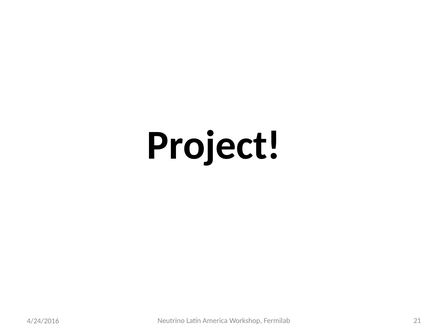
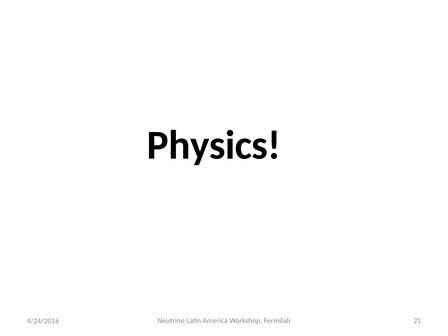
Project: Project -> Physics
